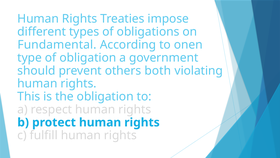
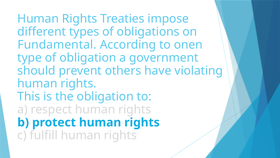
both: both -> have
